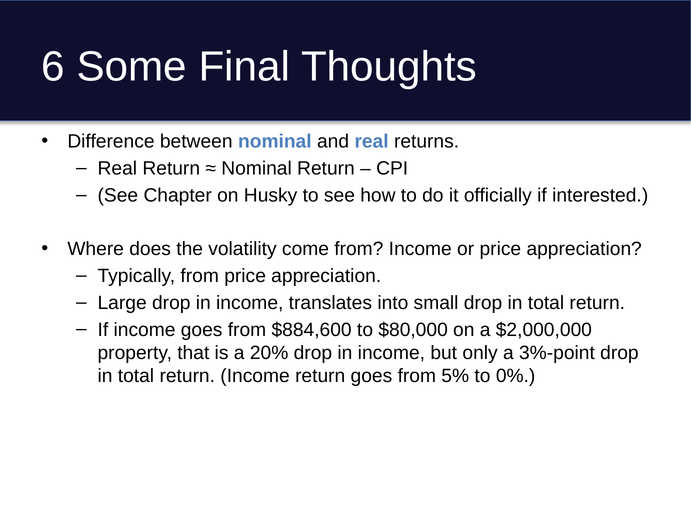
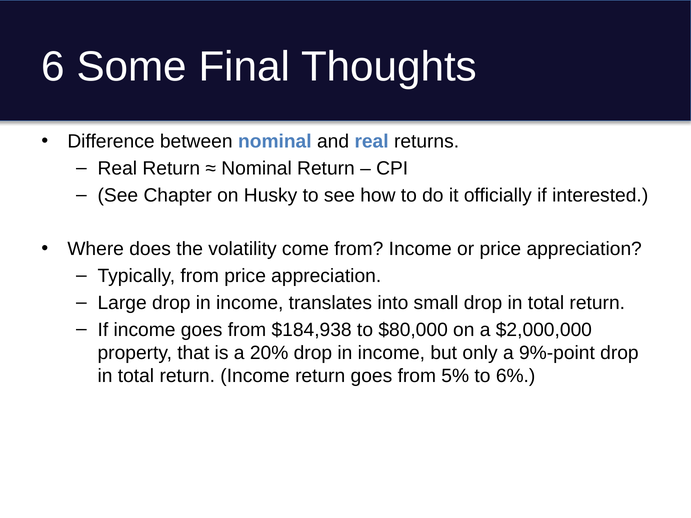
$884,600: $884,600 -> $184,938
3%-point: 3%-point -> 9%-point
0%: 0% -> 6%
